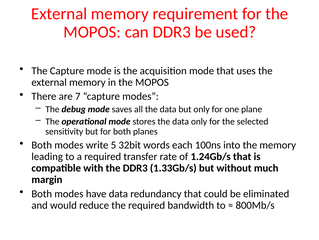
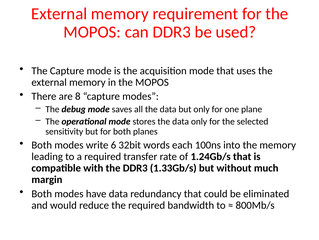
7: 7 -> 8
5: 5 -> 6
